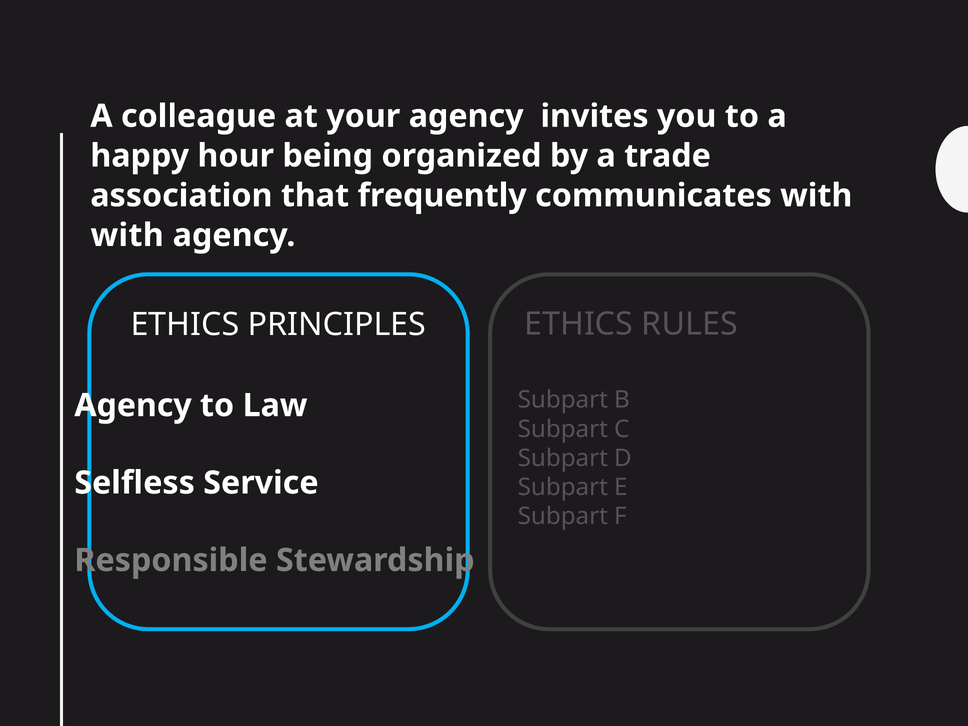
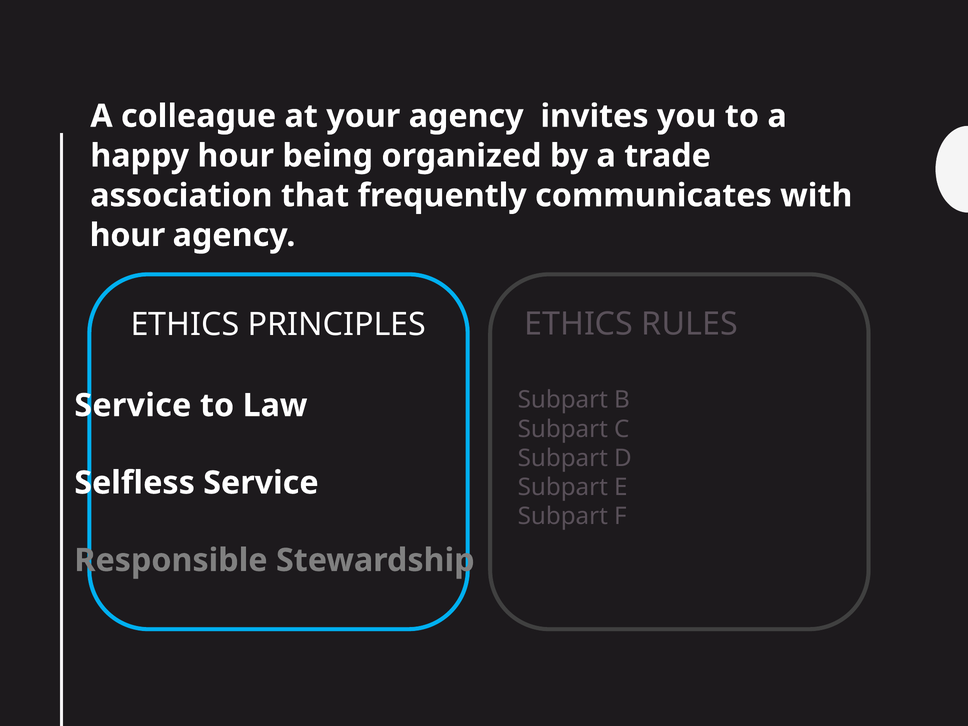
with at (127, 235): with -> hour
Agency at (133, 405): Agency -> Service
